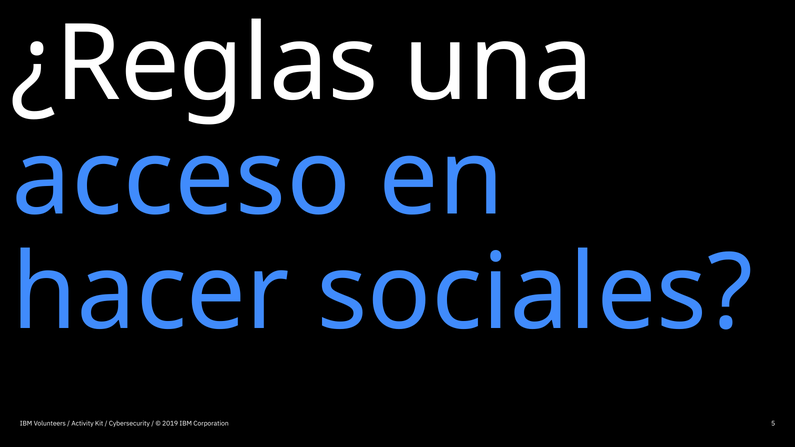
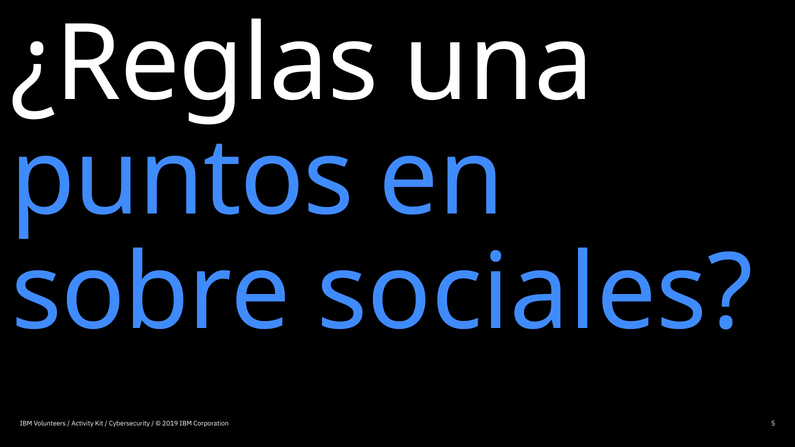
acceso: acceso -> puntos
hacer: hacer -> sobre
